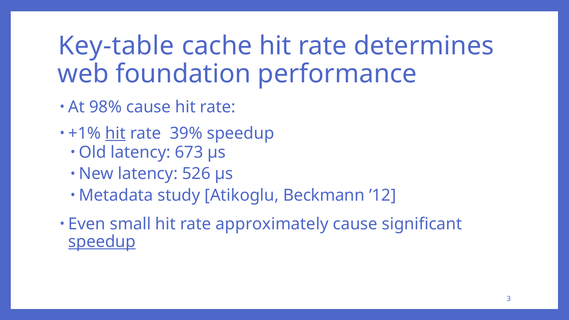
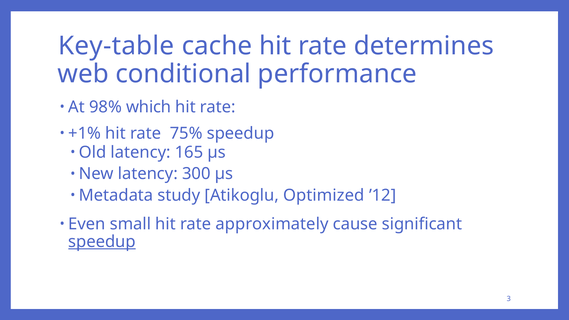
foundation: foundation -> conditional
98% cause: cause -> which
hit at (116, 133) underline: present -> none
39%: 39% -> 75%
673: 673 -> 165
526: 526 -> 300
Beckmann: Beckmann -> Optimized
